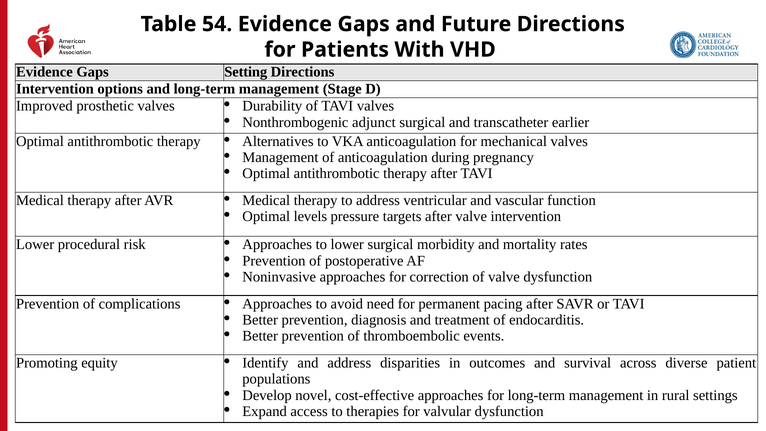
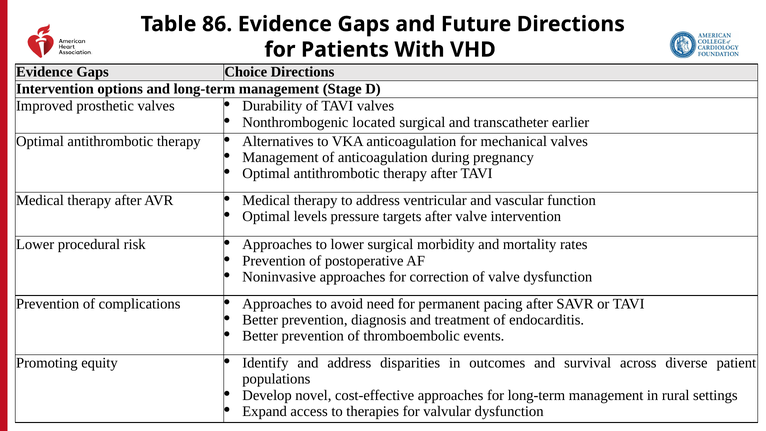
54: 54 -> 86
Setting: Setting -> Choice
adjunct: adjunct -> located
